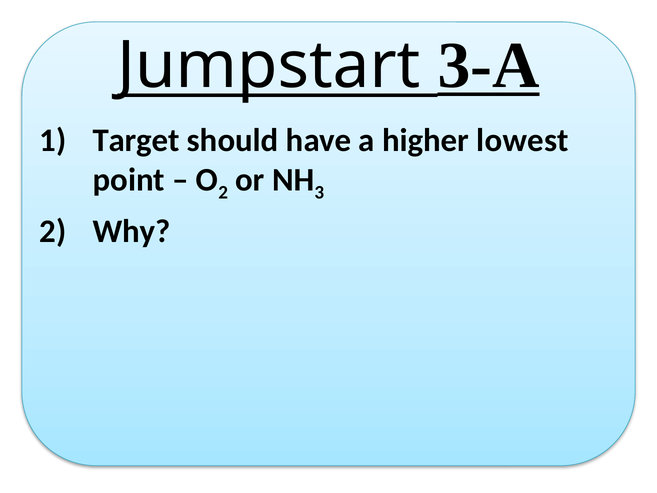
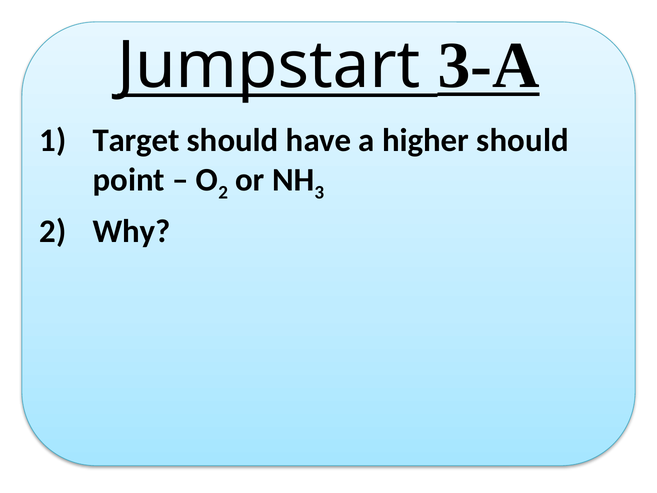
higher lowest: lowest -> should
